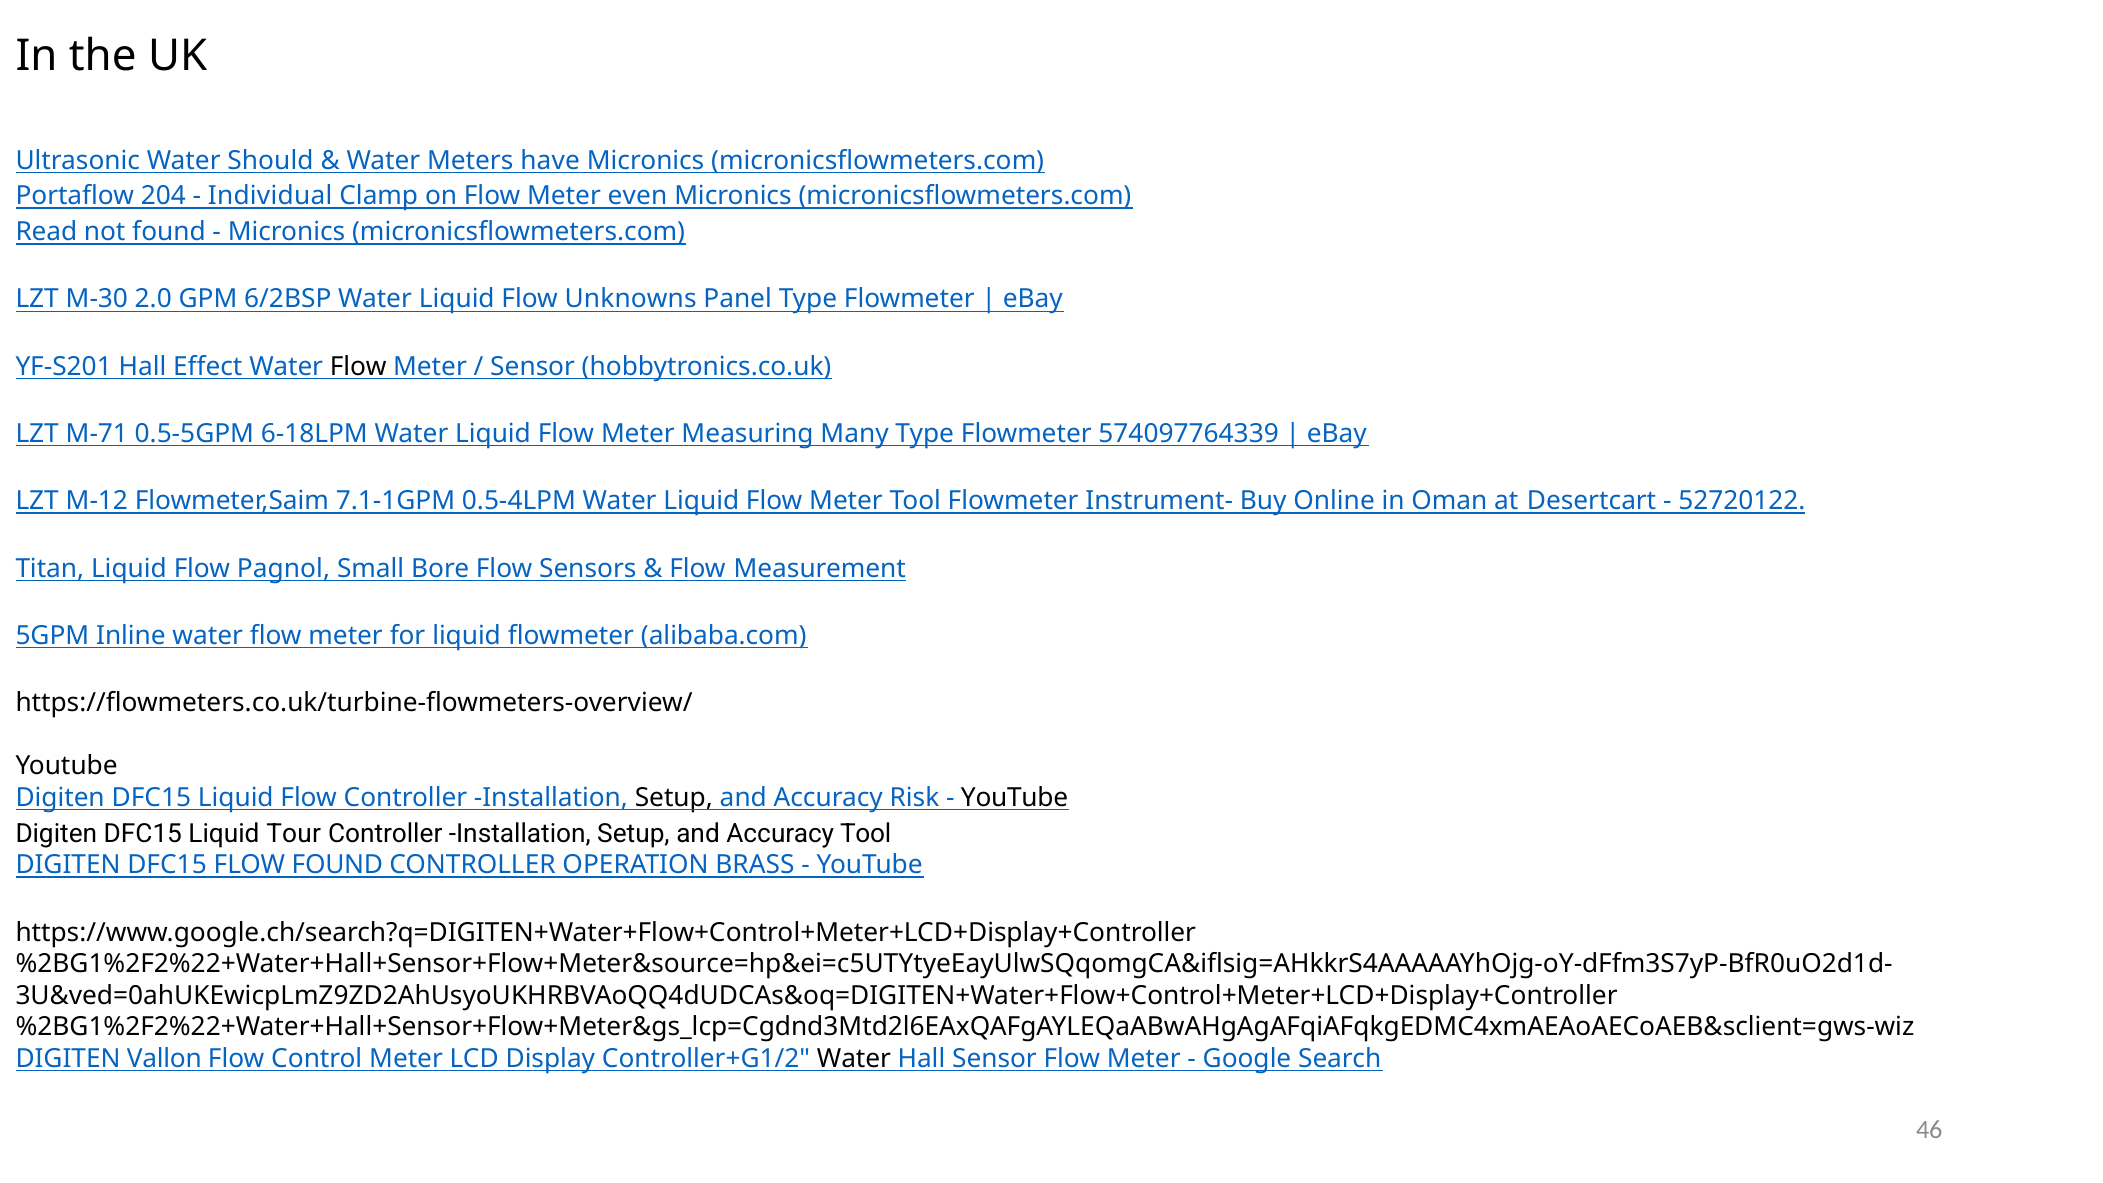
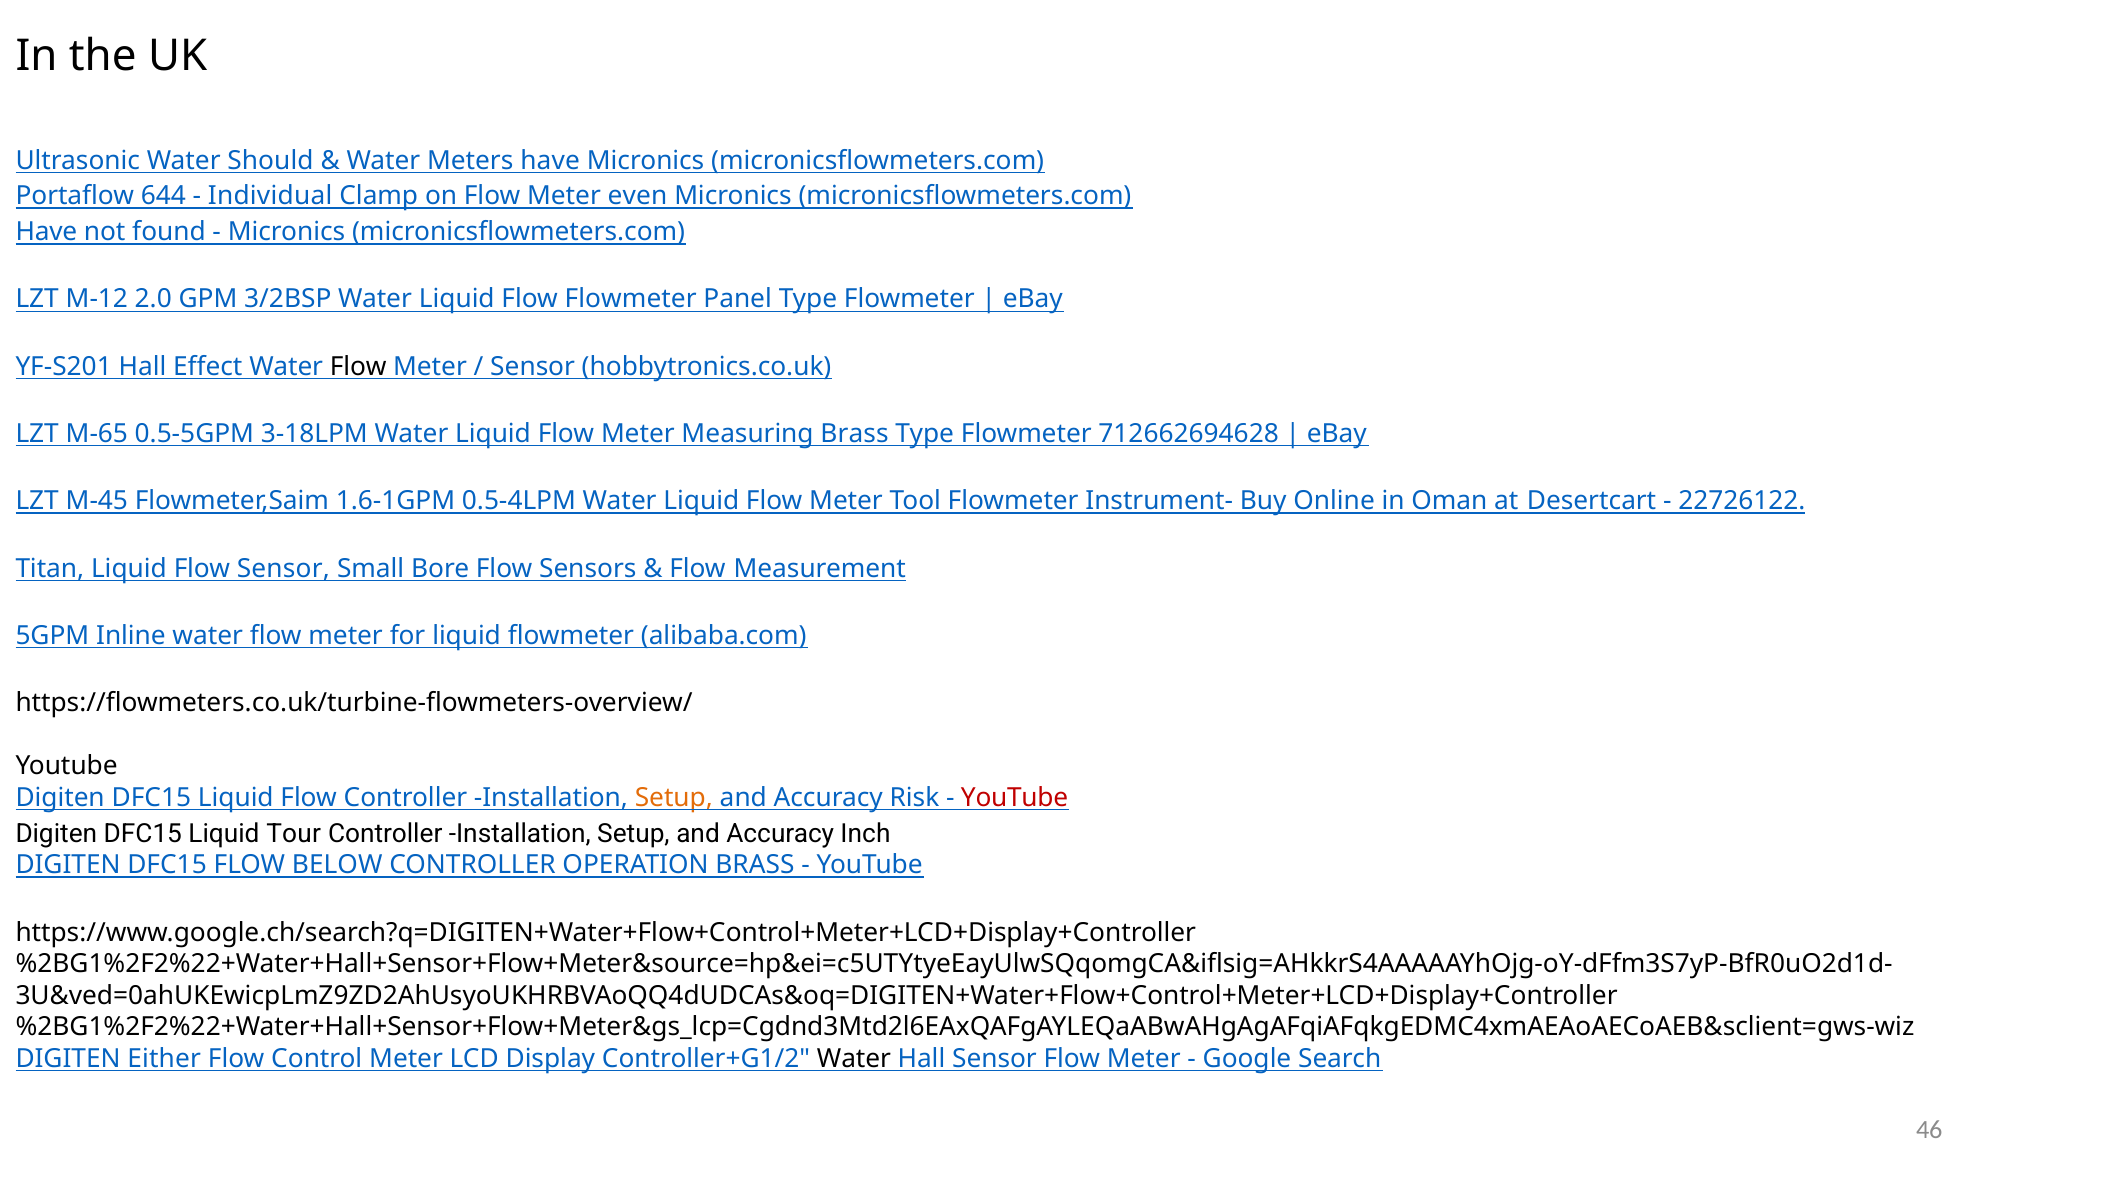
204: 204 -> 644
Read at (46, 232): Read -> Have
M-30: M-30 -> M-12
6/2BSP: 6/2BSP -> 3/2BSP
Flow Unknowns: Unknowns -> Flowmeter
M-71: M-71 -> M-65
6-18LPM: 6-18LPM -> 3-18LPM
Measuring Many: Many -> Brass
574097764339: 574097764339 -> 712662694628
M-12: M-12 -> M-45
7.1-1GPM: 7.1-1GPM -> 1.6-1GPM
52720122: 52720122 -> 22726122
Flow Pagnol: Pagnol -> Sensor
Setup at (674, 798) colour: black -> orange
YouTube at (1015, 798) colour: black -> red
Accuracy Tool: Tool -> Inch
FLOW FOUND: FOUND -> BELOW
Vallon: Vallon -> Either
